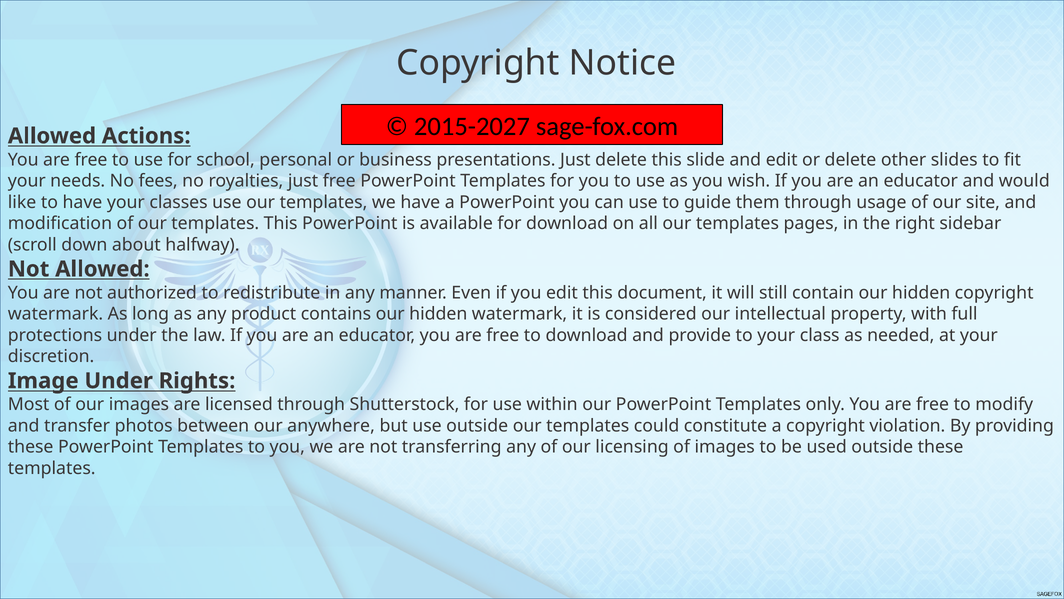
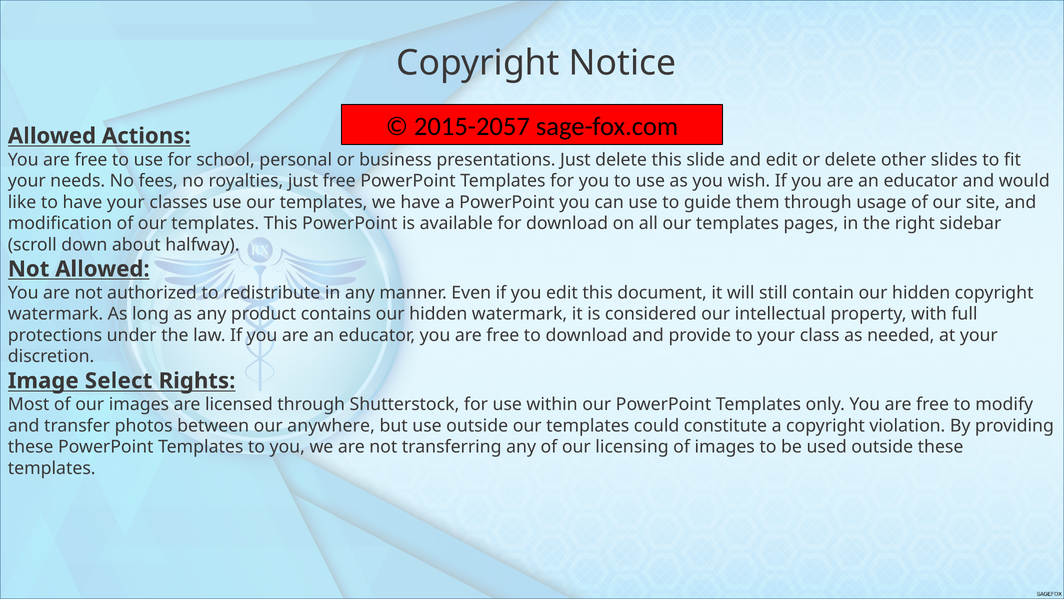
2015-2027: 2015-2027 -> 2015-2057
Image Under: Under -> Select
